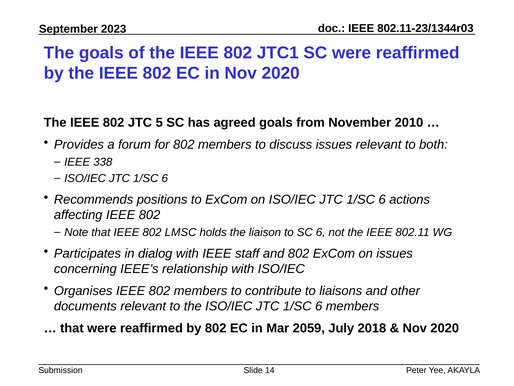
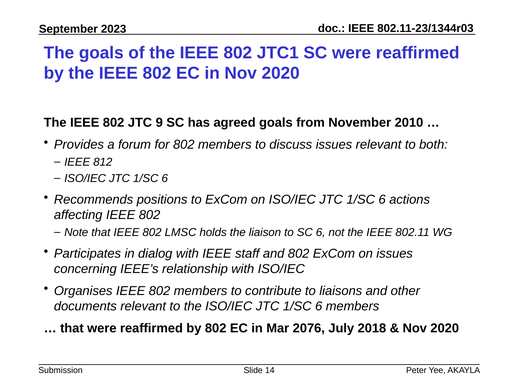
5: 5 -> 9
338: 338 -> 812
2059: 2059 -> 2076
